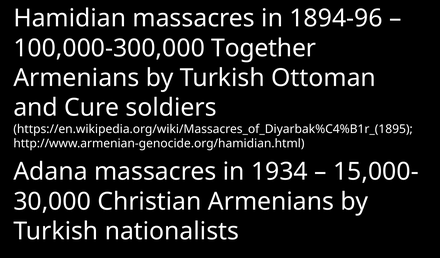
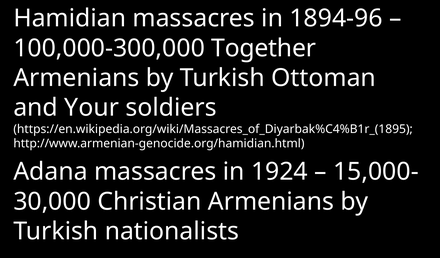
Cure: Cure -> Your
1934: 1934 -> 1924
